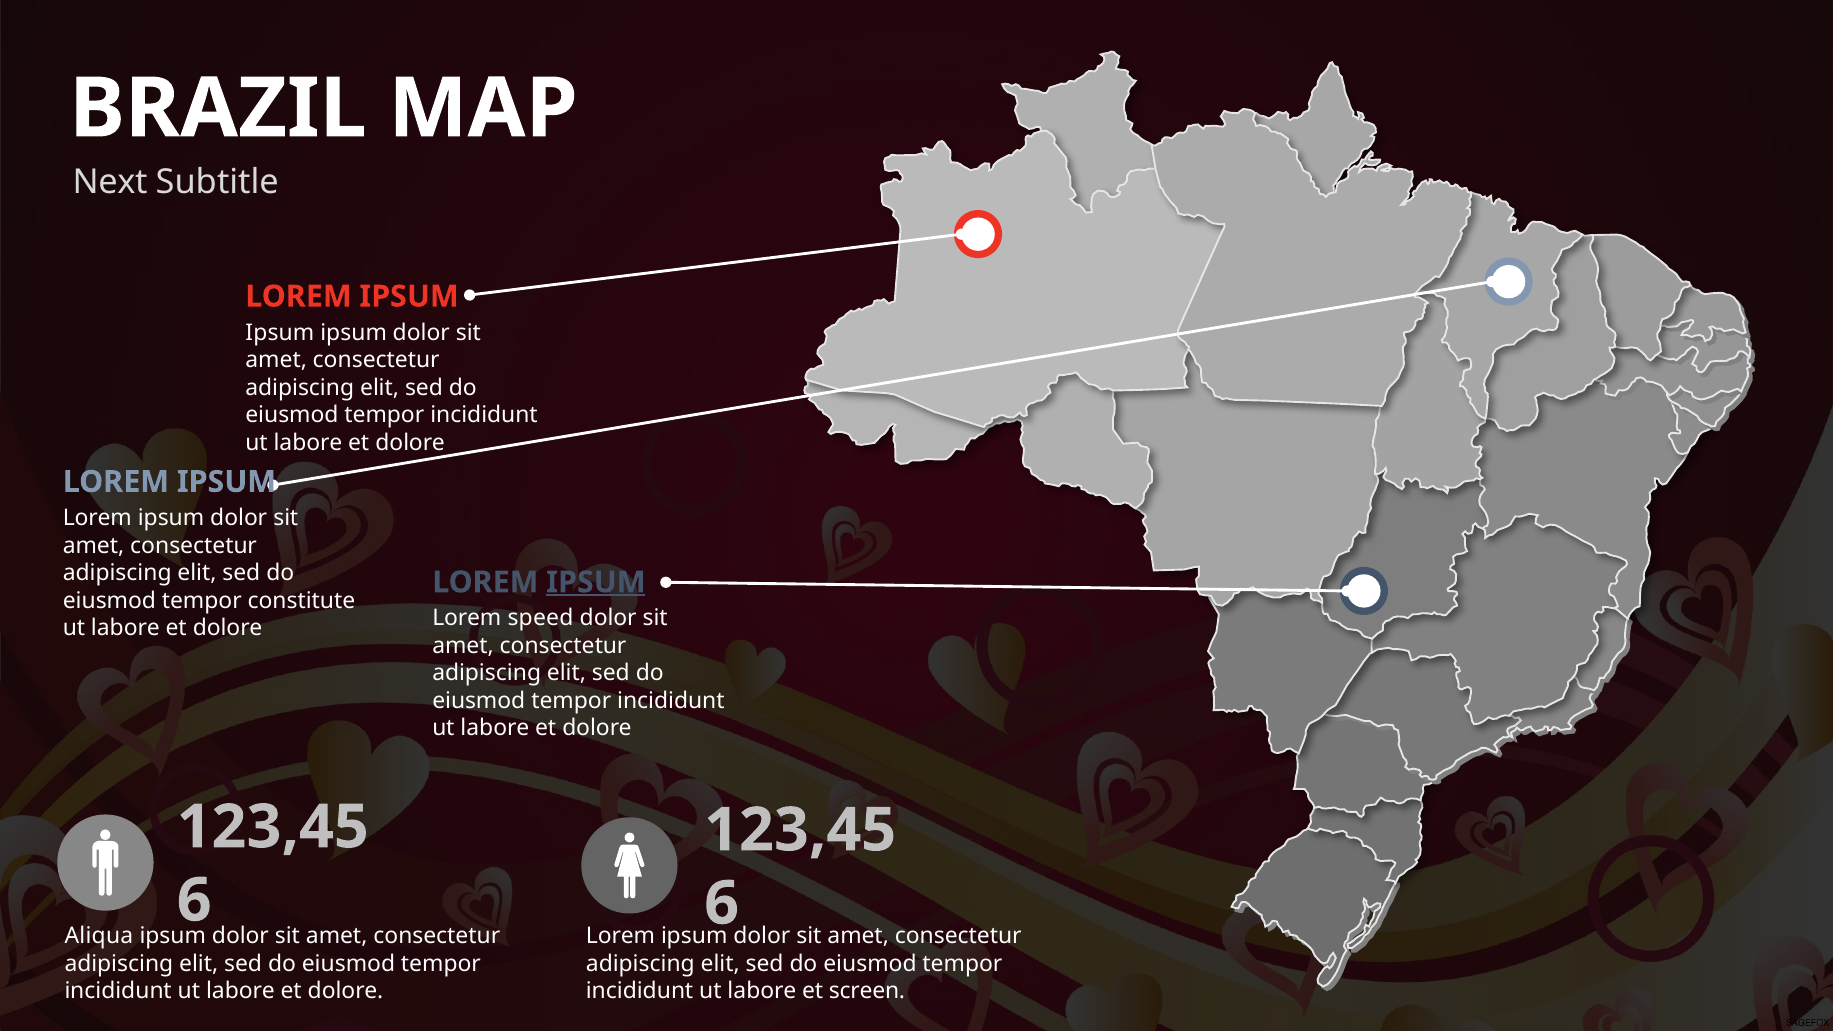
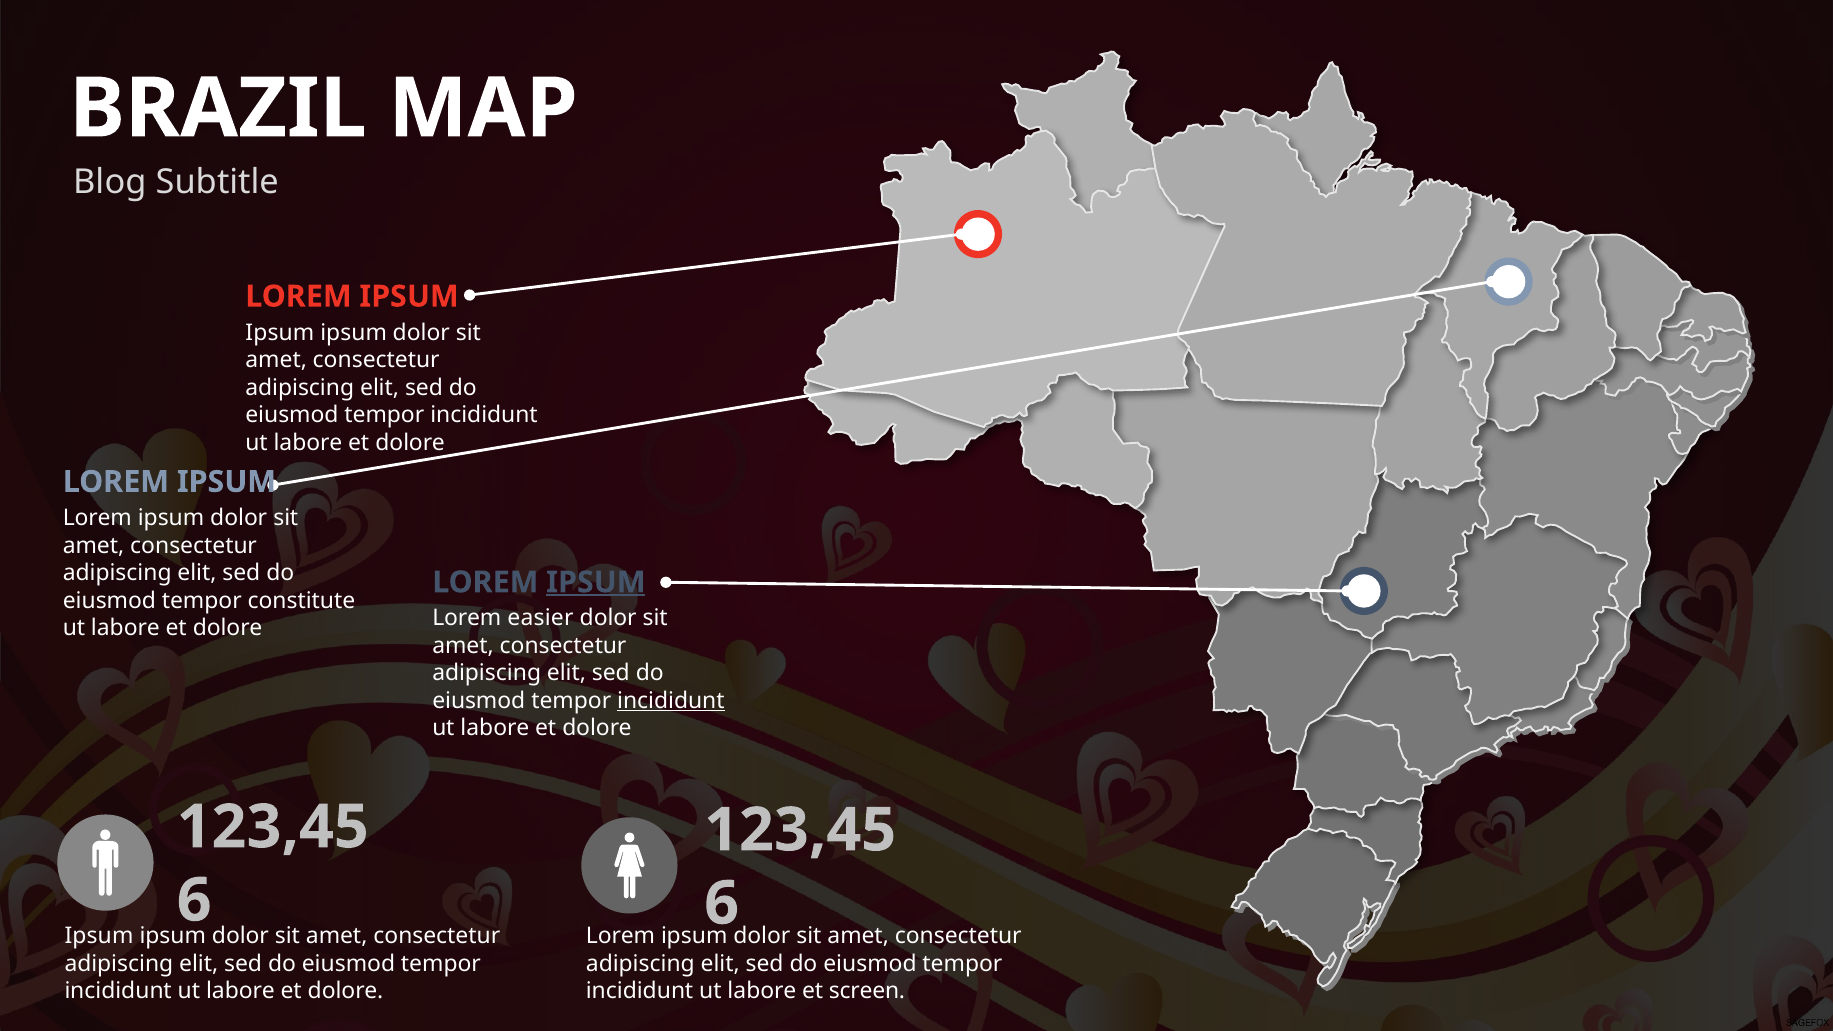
Next: Next -> Blog
speed: speed -> easier
incididunt at (671, 701) underline: none -> present
Aliqua at (99, 936): Aliqua -> Ipsum
